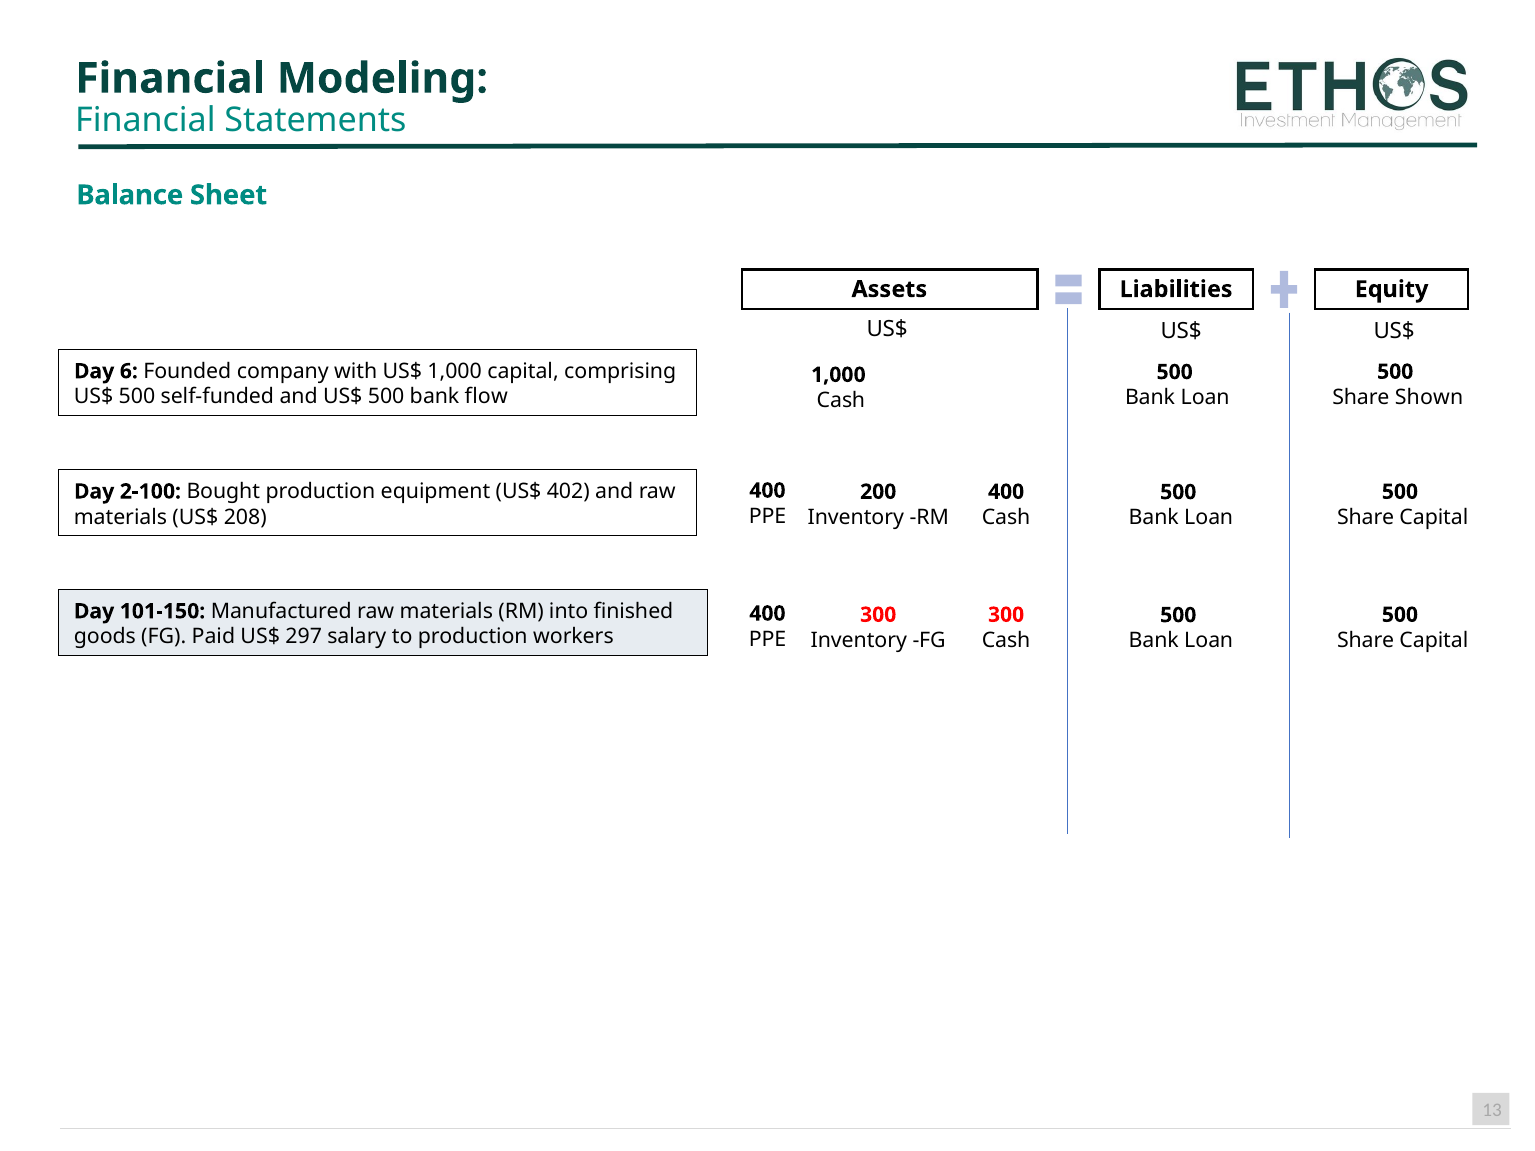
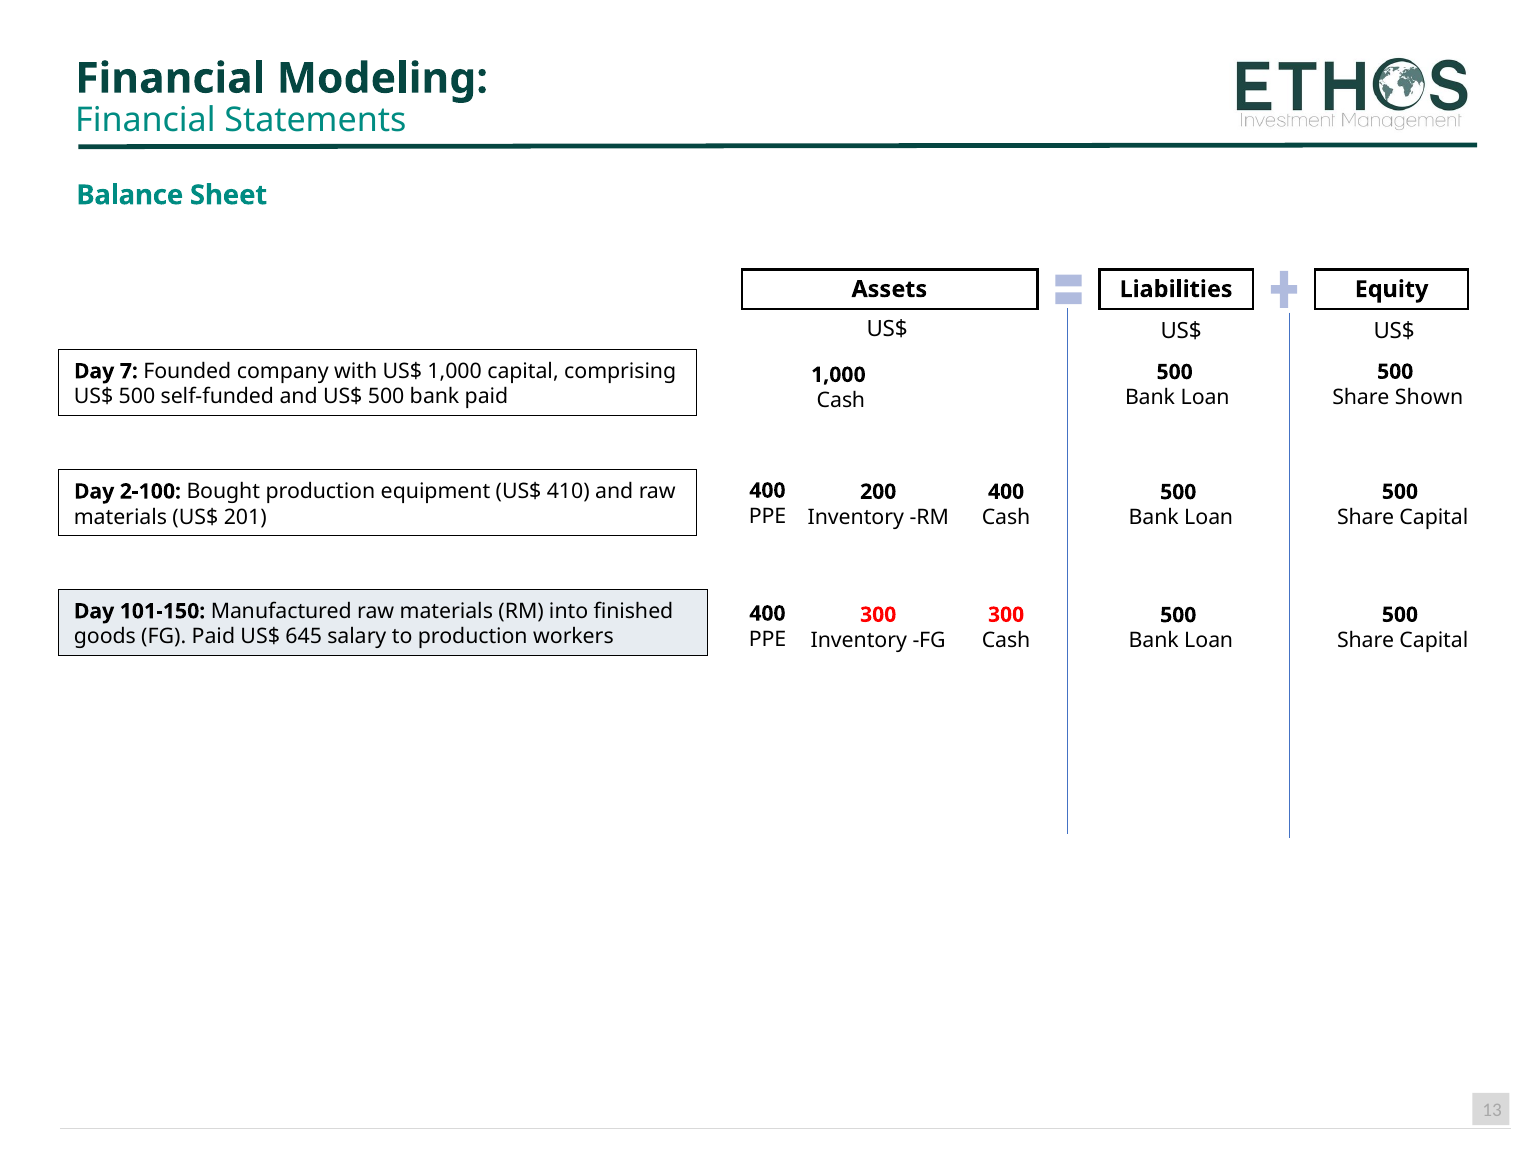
6: 6 -> 7
bank flow: flow -> paid
402: 402 -> 410
208: 208 -> 201
297: 297 -> 645
